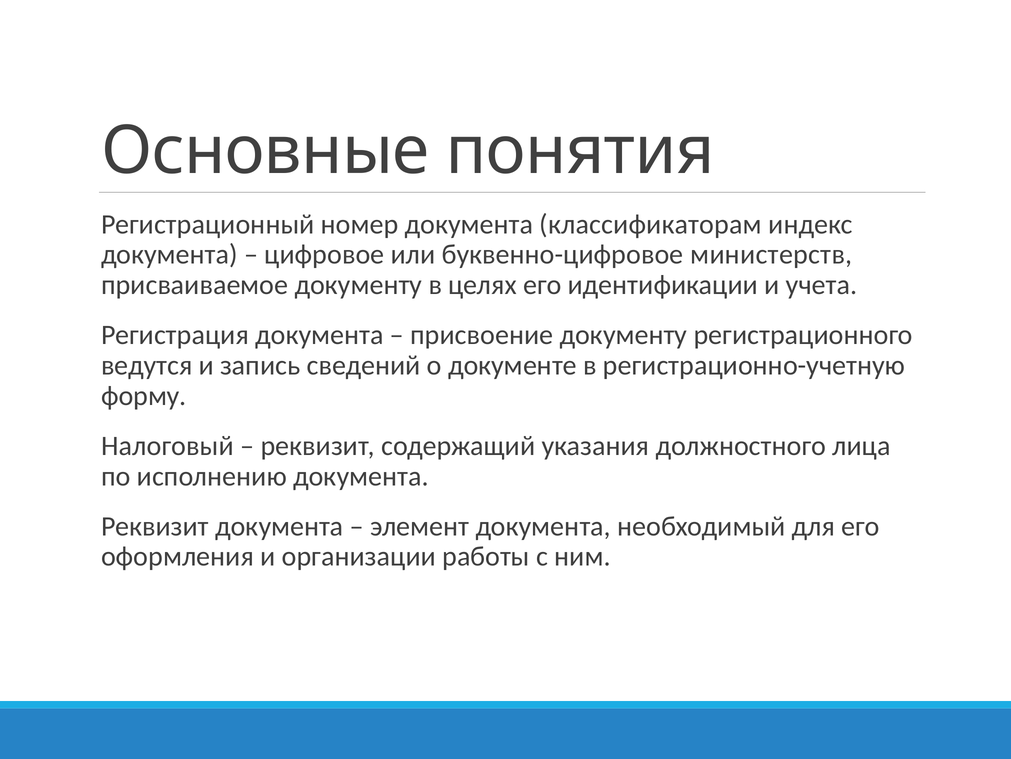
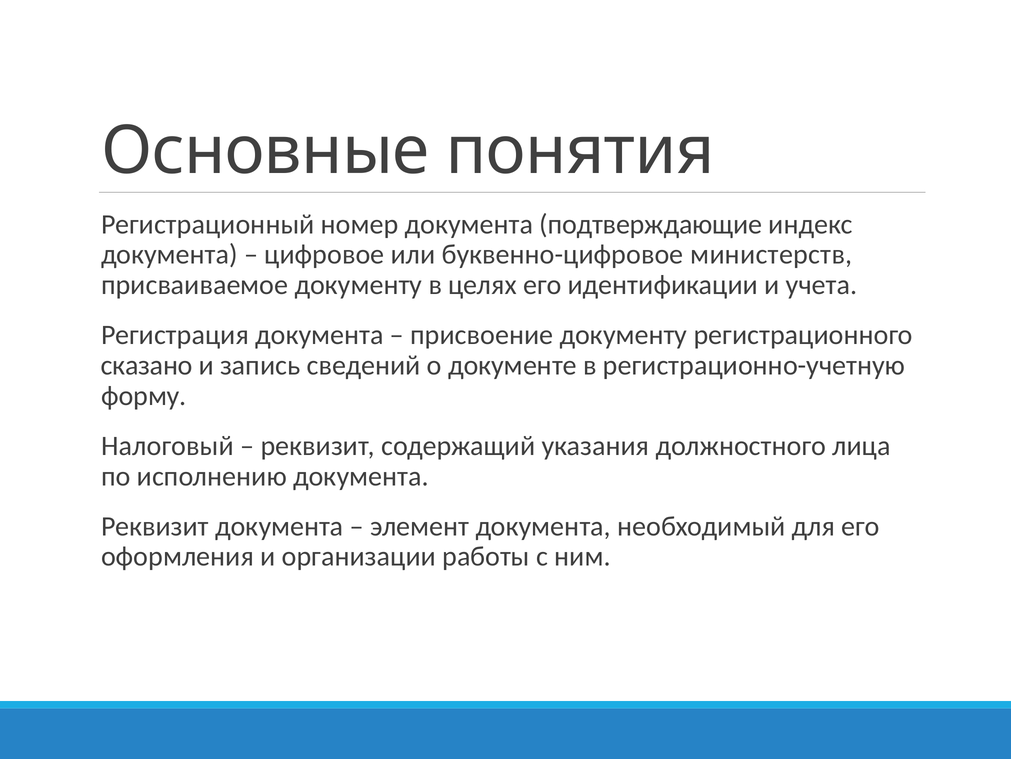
классификаторам: классификаторам -> подтверждающие
ведутся: ведутся -> сказано
